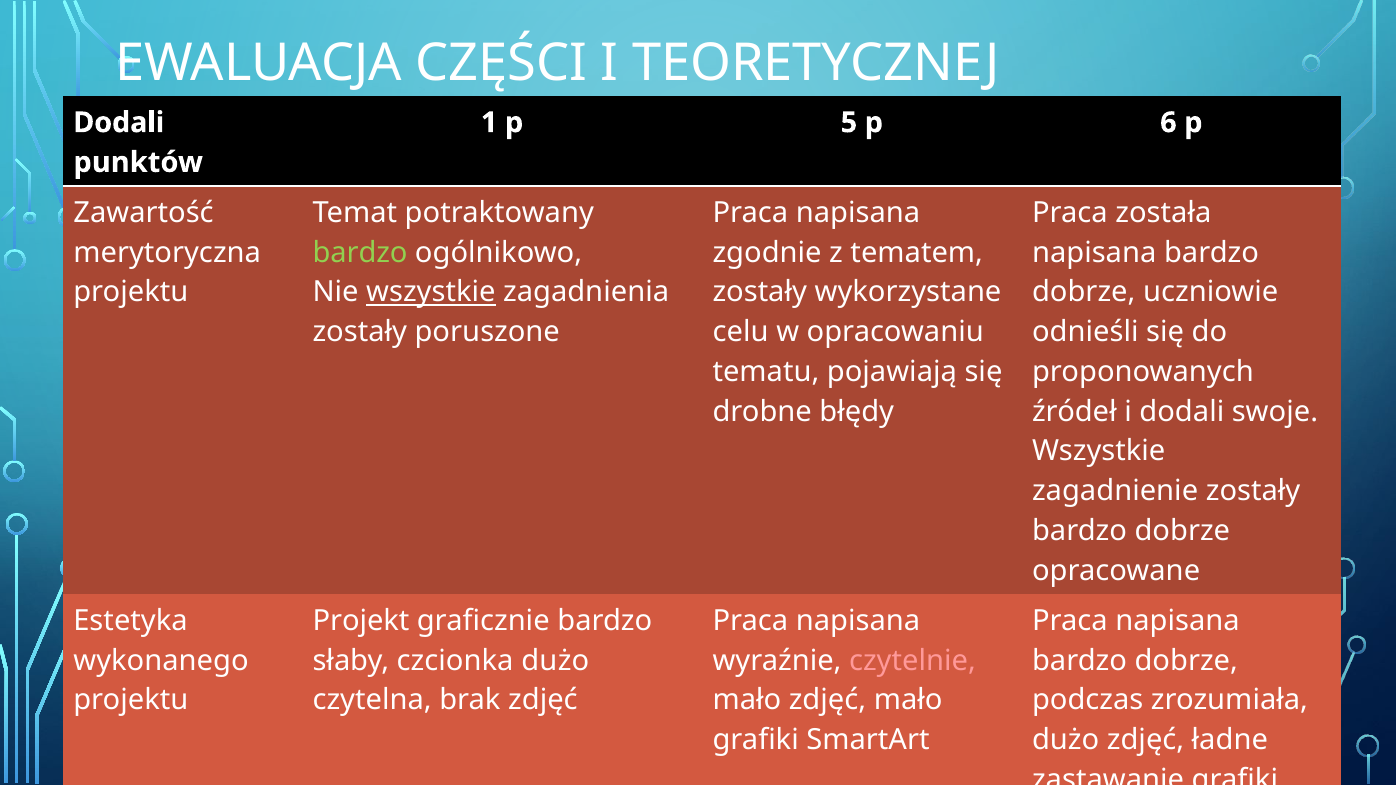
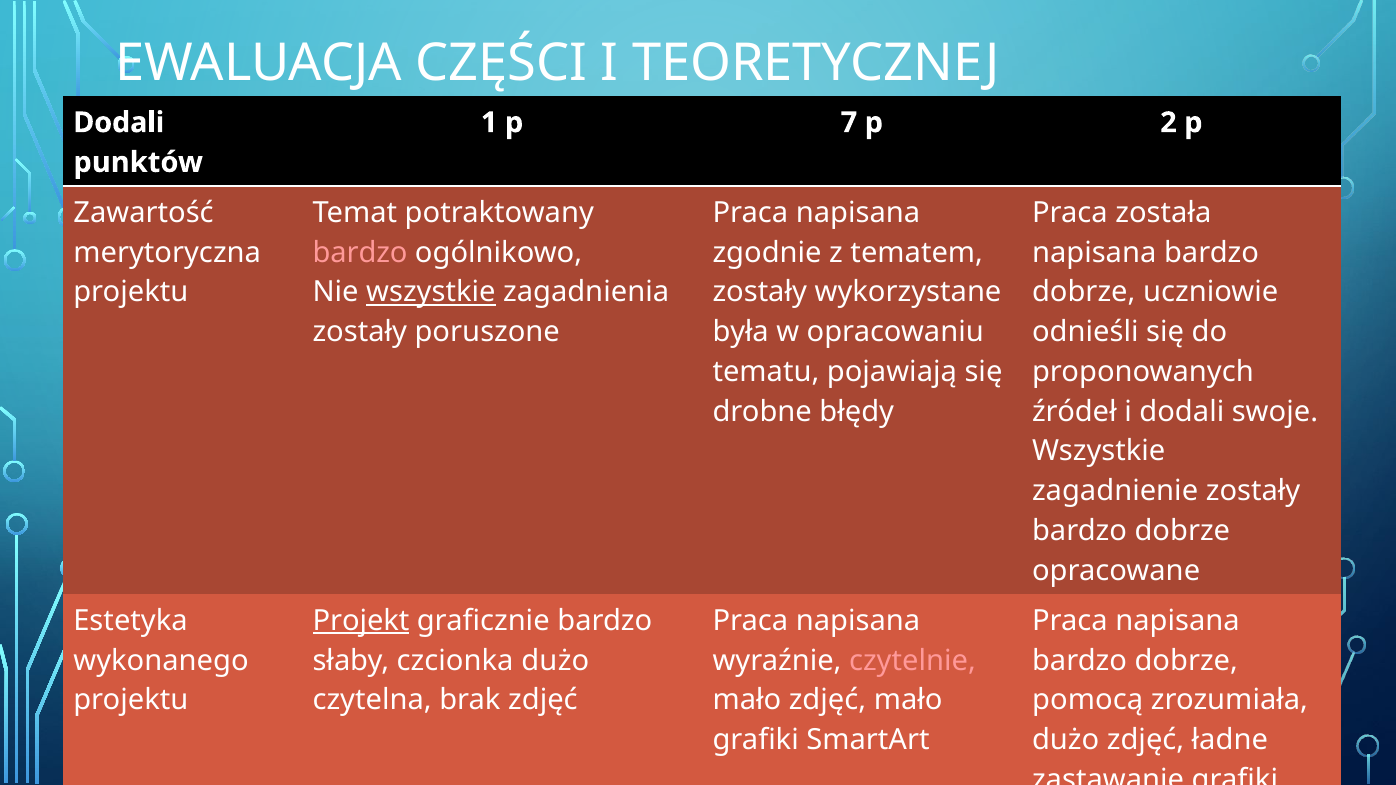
5: 5 -> 7
6: 6 -> 2
bardzo at (360, 253) colour: light green -> pink
celu: celu -> była
Projekt underline: none -> present
podczas: podczas -> pomocą
